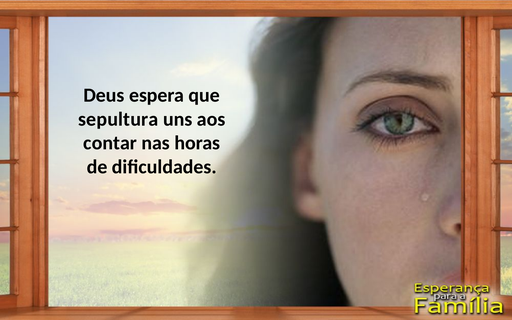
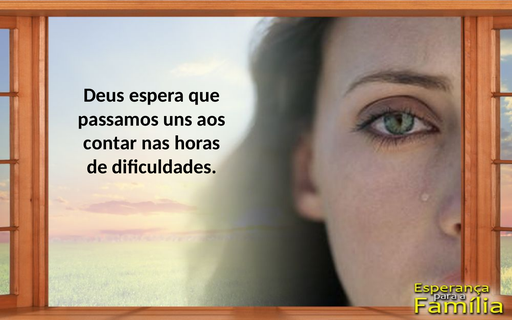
sepultura: sepultura -> passamos
